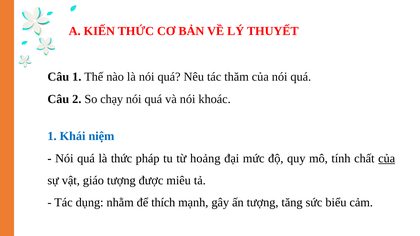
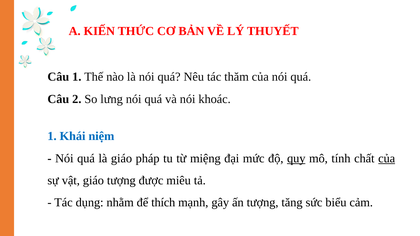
chạy: chạy -> lưng
là thức: thức -> giáo
hoảng: hoảng -> miệng
quy underline: none -> present
